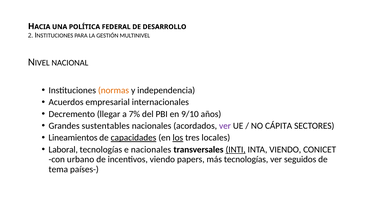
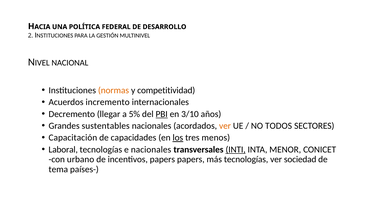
independencia: independencia -> competitividad
empresarial: empresarial -> incremento
7%: 7% -> 5%
PBI underline: none -> present
9/10: 9/10 -> 3/10
ver at (225, 125) colour: purple -> orange
CÁPITA: CÁPITA -> TODOS
Lineamientos: Lineamientos -> Capacitación
capacidades underline: present -> none
locales: locales -> menos
INTA VIENDO: VIENDO -> MENOR
incentivos viendo: viendo -> papers
seguidos: seguidos -> sociedad
